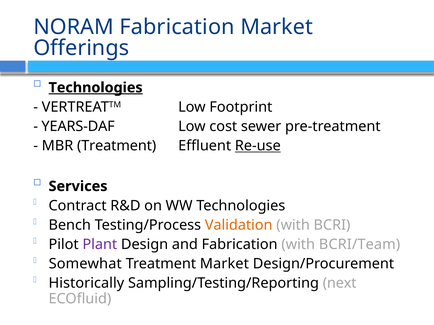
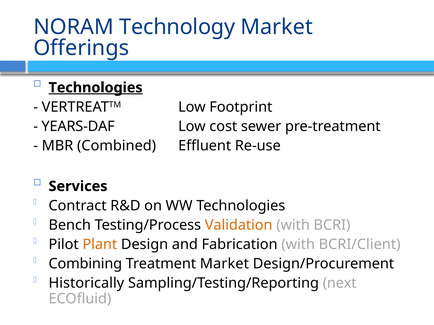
NORAM Fabrication: Fabrication -> Technology
MBR Treatment: Treatment -> Combined
Re-use underline: present -> none
Plant colour: purple -> orange
BCRI/Team: BCRI/Team -> BCRI/Client
Somewhat: Somewhat -> Combining
